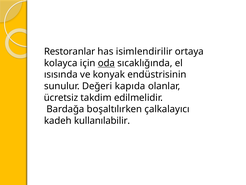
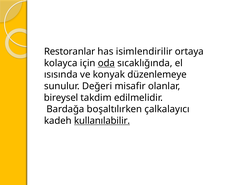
endüstrisinin: endüstrisinin -> düzenlemeye
kapıda: kapıda -> misafir
ücretsiz: ücretsiz -> bireysel
kullanılabilir underline: none -> present
